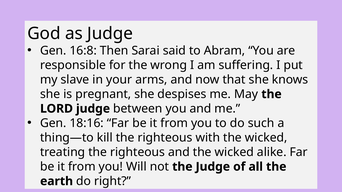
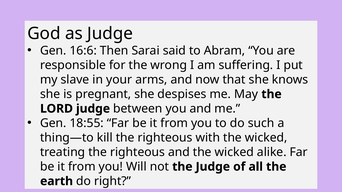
16:8: 16:8 -> 16:6
18:16: 18:16 -> 18:55
